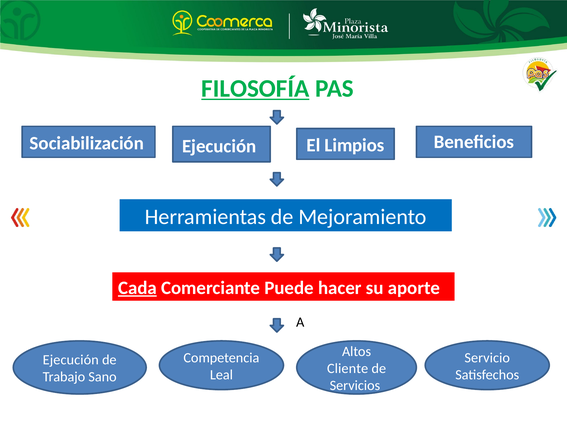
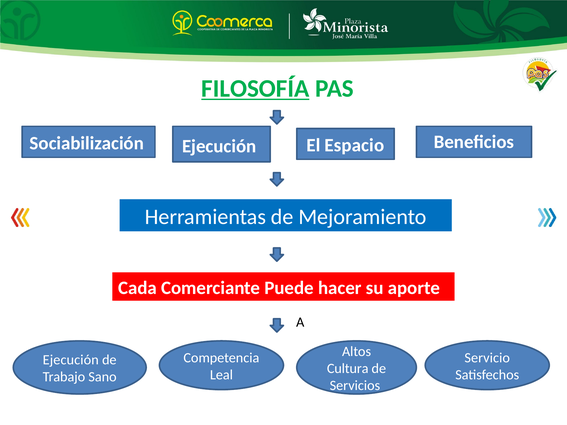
Limpios: Limpios -> Espacio
Cada underline: present -> none
Cliente: Cliente -> Cultura
